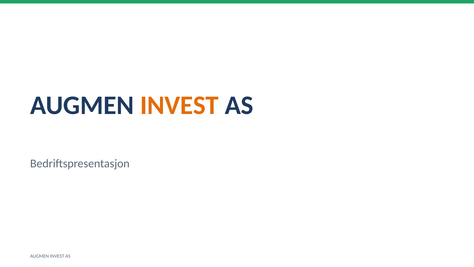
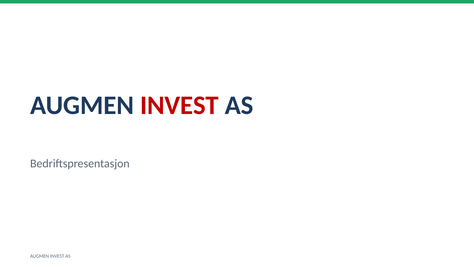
INVEST at (179, 105) colour: orange -> red
